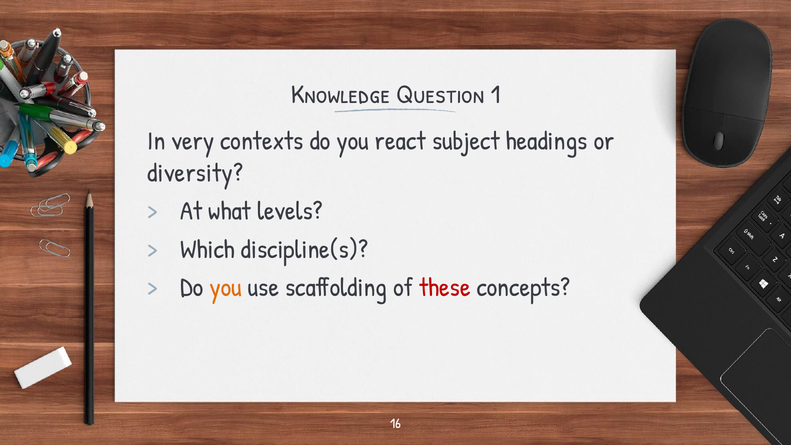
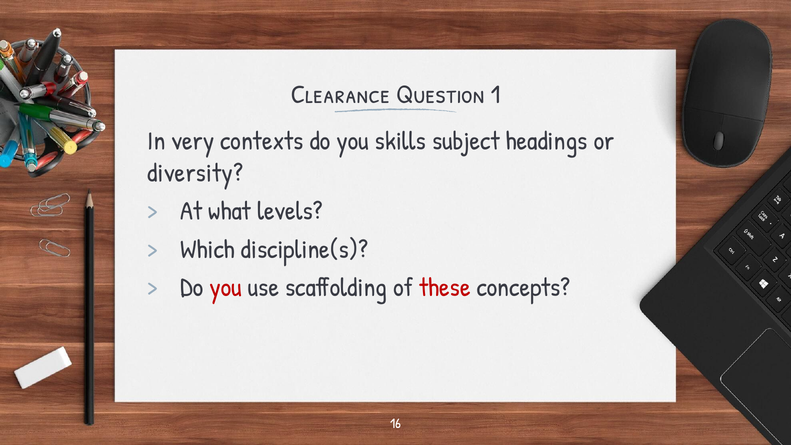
Knowledge: Knowledge -> Clearance
react: react -> skills
you at (226, 288) colour: orange -> red
